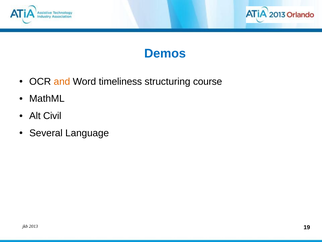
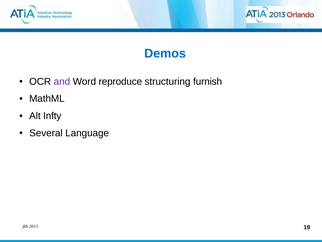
and colour: orange -> purple
timeliness: timeliness -> reproduce
course: course -> furnish
Civil: Civil -> Infty
